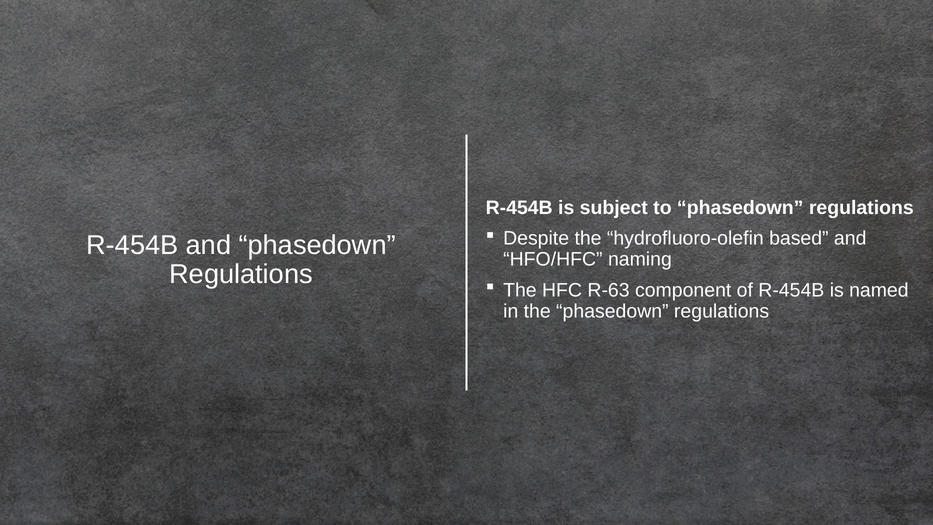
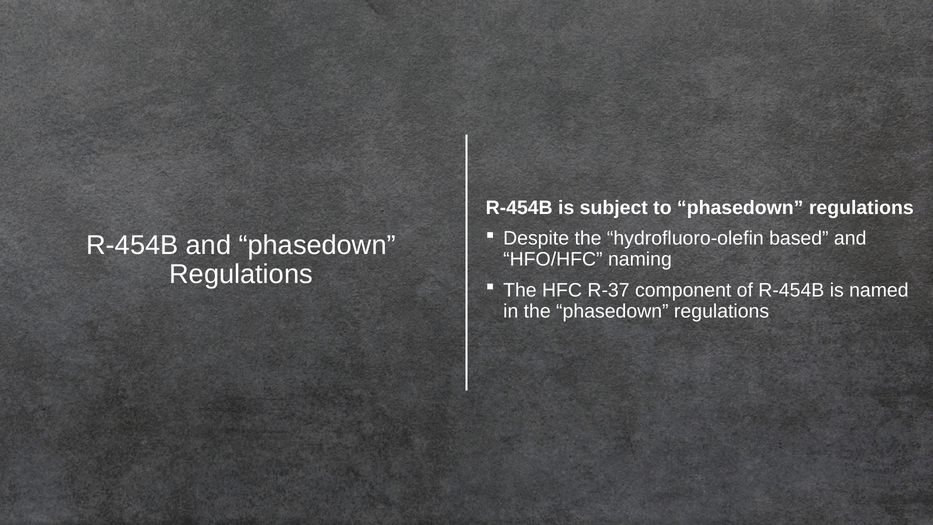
R-63: R-63 -> R-37
